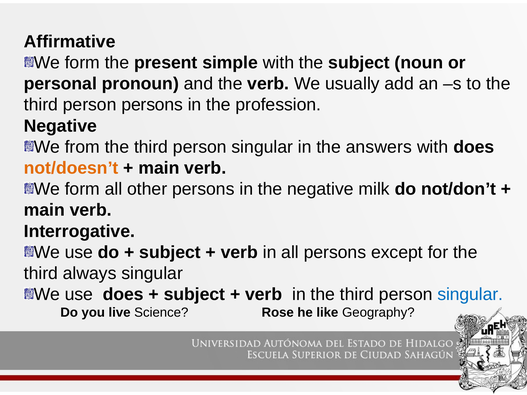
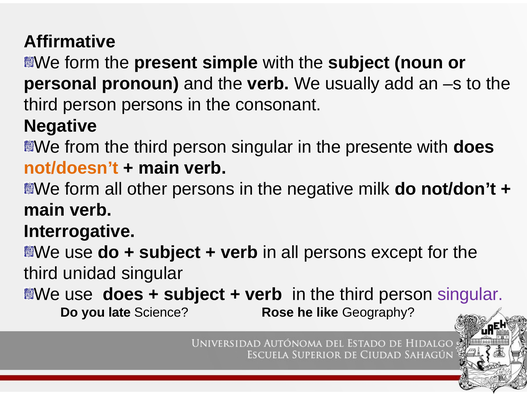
profession: profession -> consonant
answers: answers -> presente
always: always -> unidad
singular at (470, 295) colour: blue -> purple
live: live -> late
